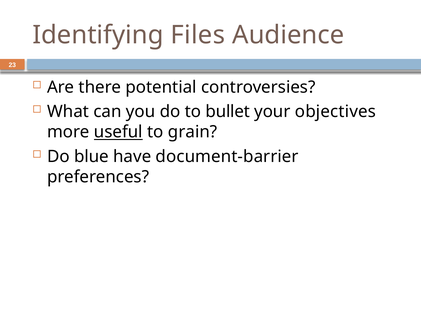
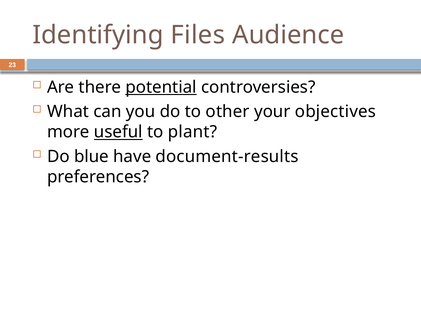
potential underline: none -> present
bullet: bullet -> other
grain: grain -> plant
document-barrier: document-barrier -> document-results
